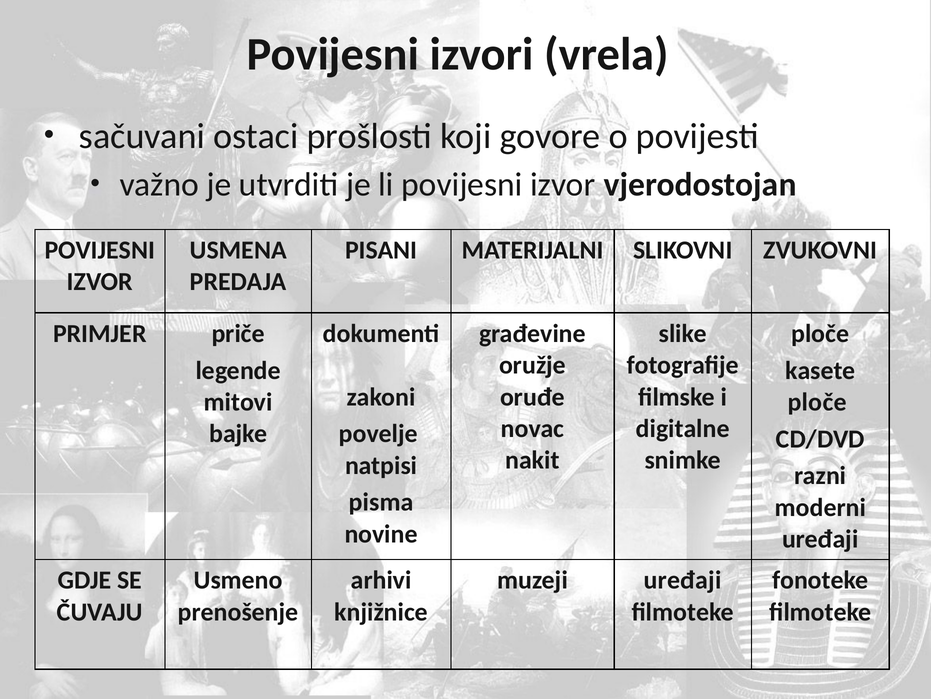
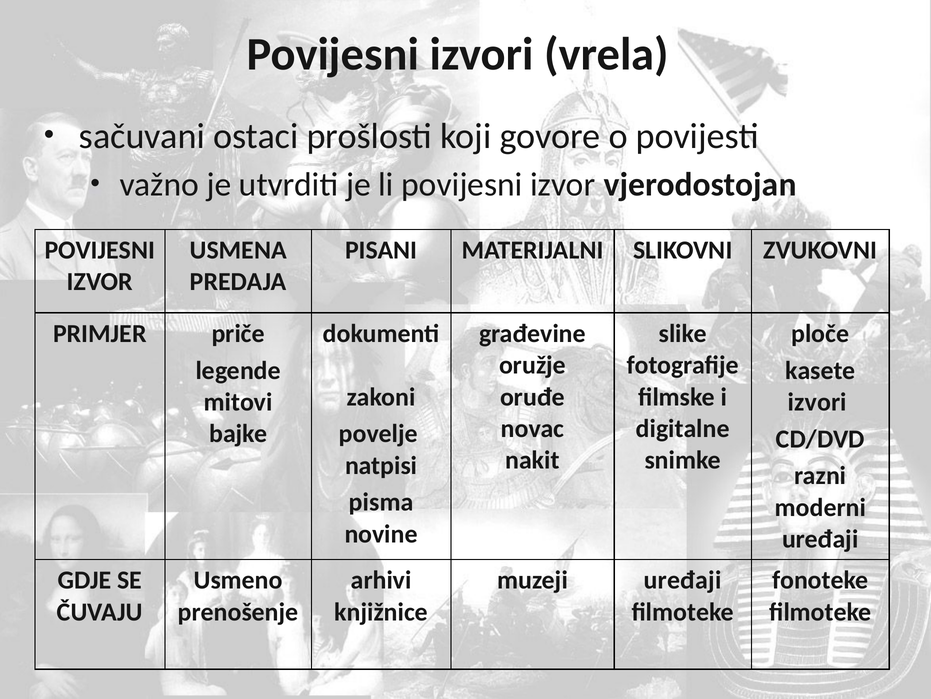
ploče at (817, 402): ploče -> izvori
